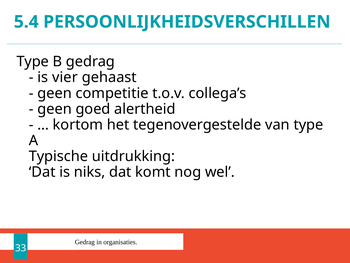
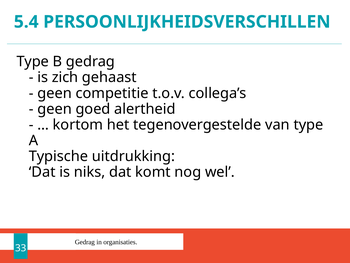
vier: vier -> zich
